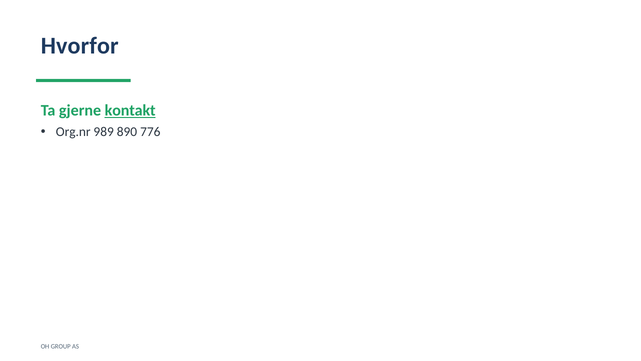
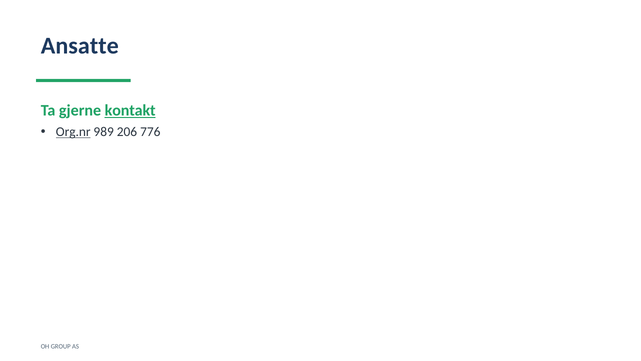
Hvorfor: Hvorfor -> Ansatte
Org.nr underline: none -> present
890: 890 -> 206
